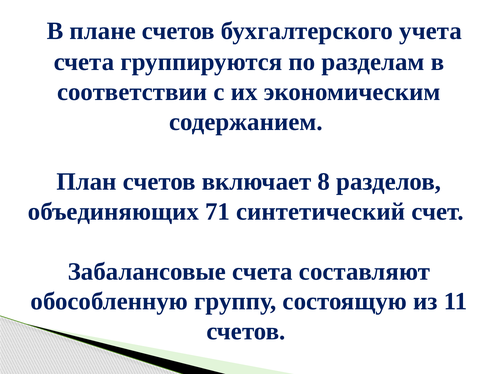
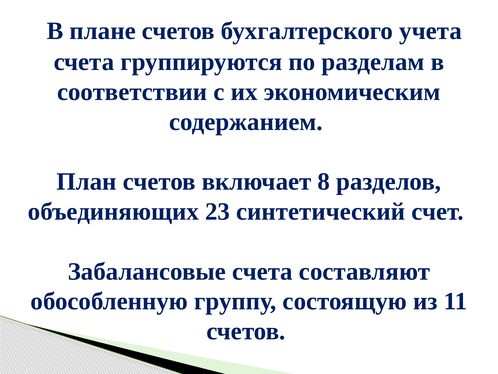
71: 71 -> 23
